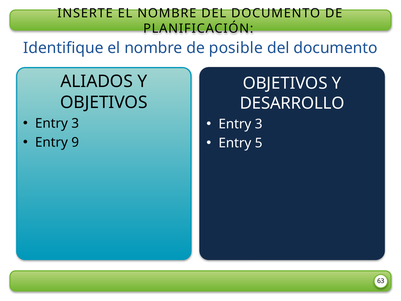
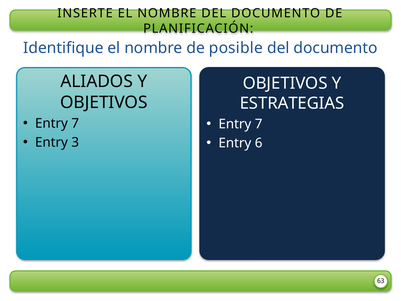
DESARROLLO: DESARROLLO -> ESTRATEGIAS
3 at (75, 123): 3 -> 7
3 at (259, 124): 3 -> 7
9: 9 -> 3
5: 5 -> 6
